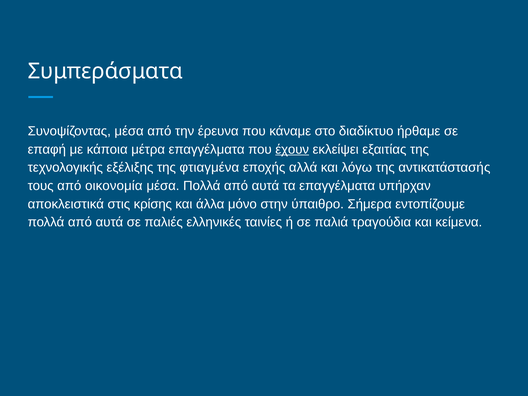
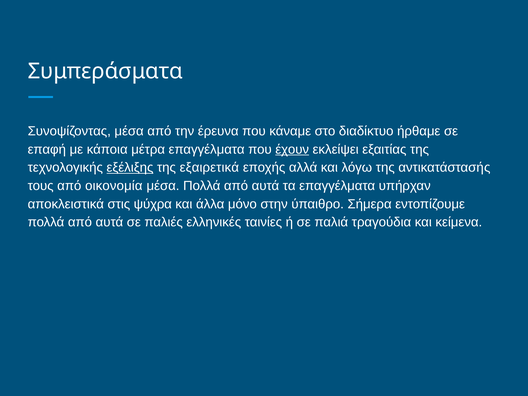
εξέλιξης underline: none -> present
φτιαγμένα: φτιαγμένα -> εξαιρετικά
κρίσης: κρίσης -> ψύχρα
